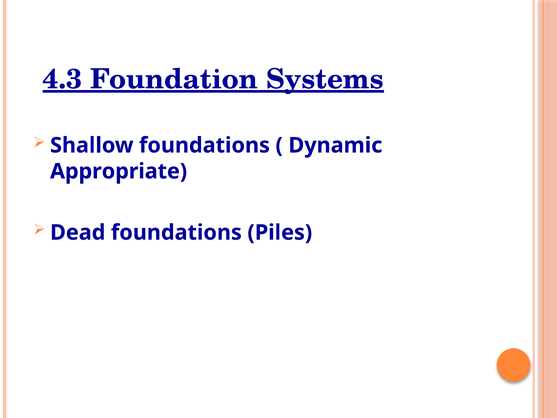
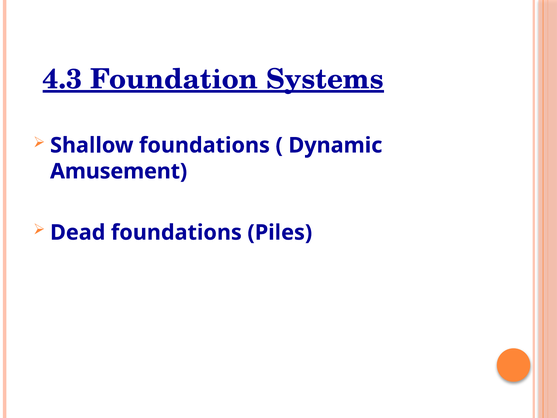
Appropriate: Appropriate -> Amusement
